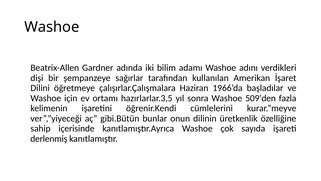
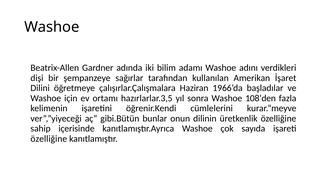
509’den: 509’den -> 108’den
derlenmiş at (49, 138): derlenmiş -> özelliğine
